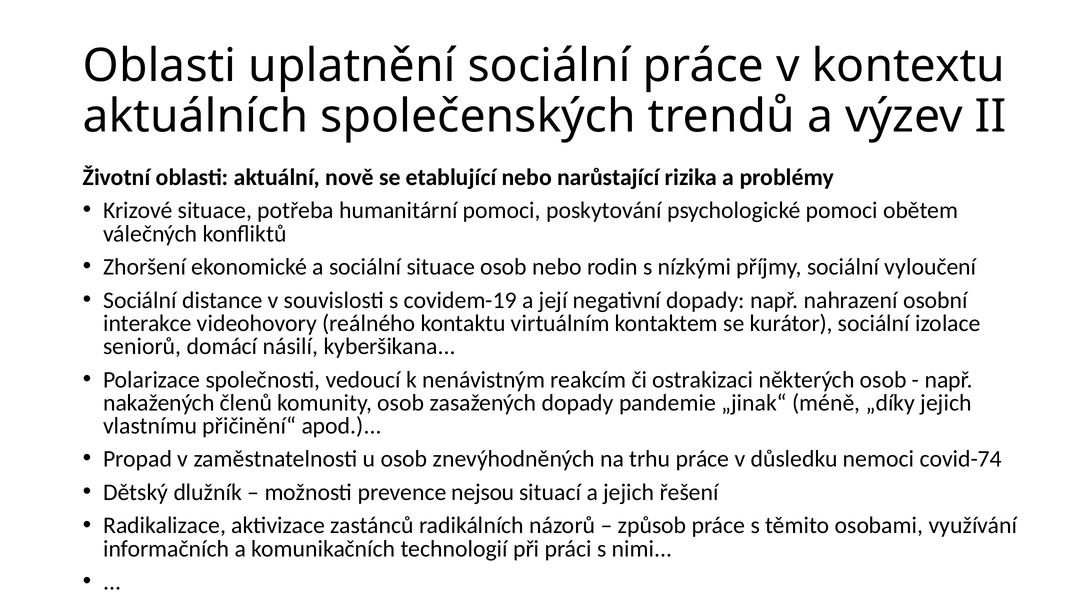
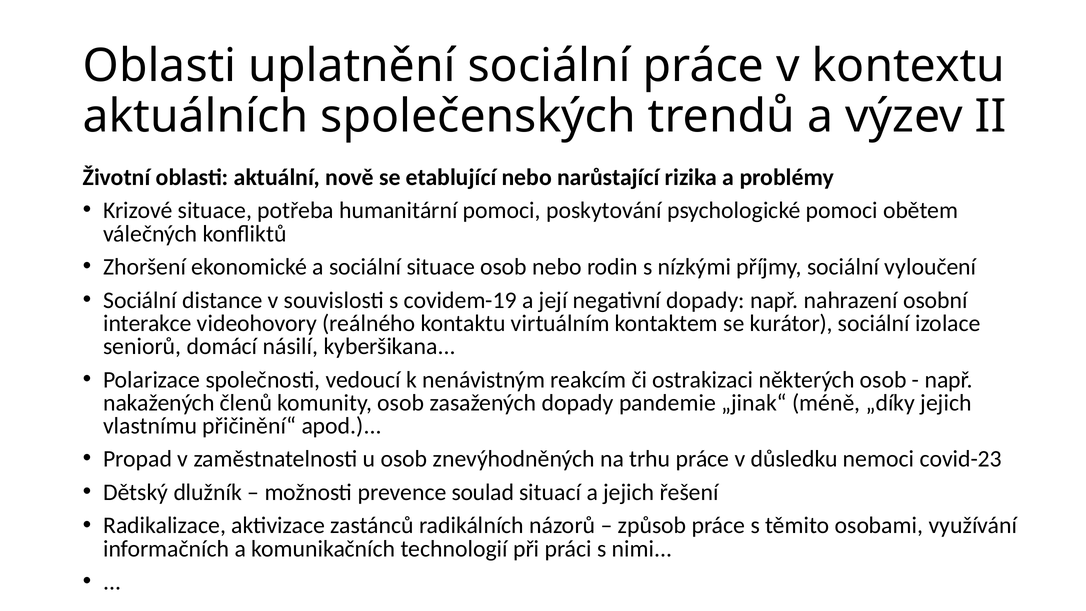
covid-74: covid-74 -> covid-23
nejsou: nejsou -> soulad
